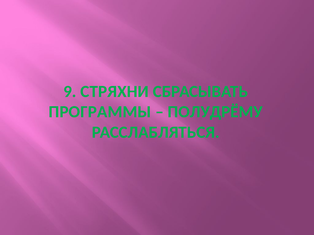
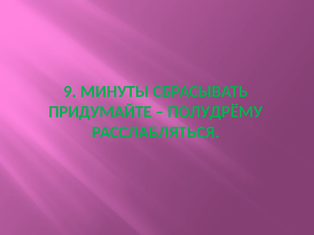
СТРЯХНИ: СТРЯХНИ -> МИНУТЫ
ПРОГРАММЫ: ПРОГРАММЫ -> ПРИДУМАЙТЕ
